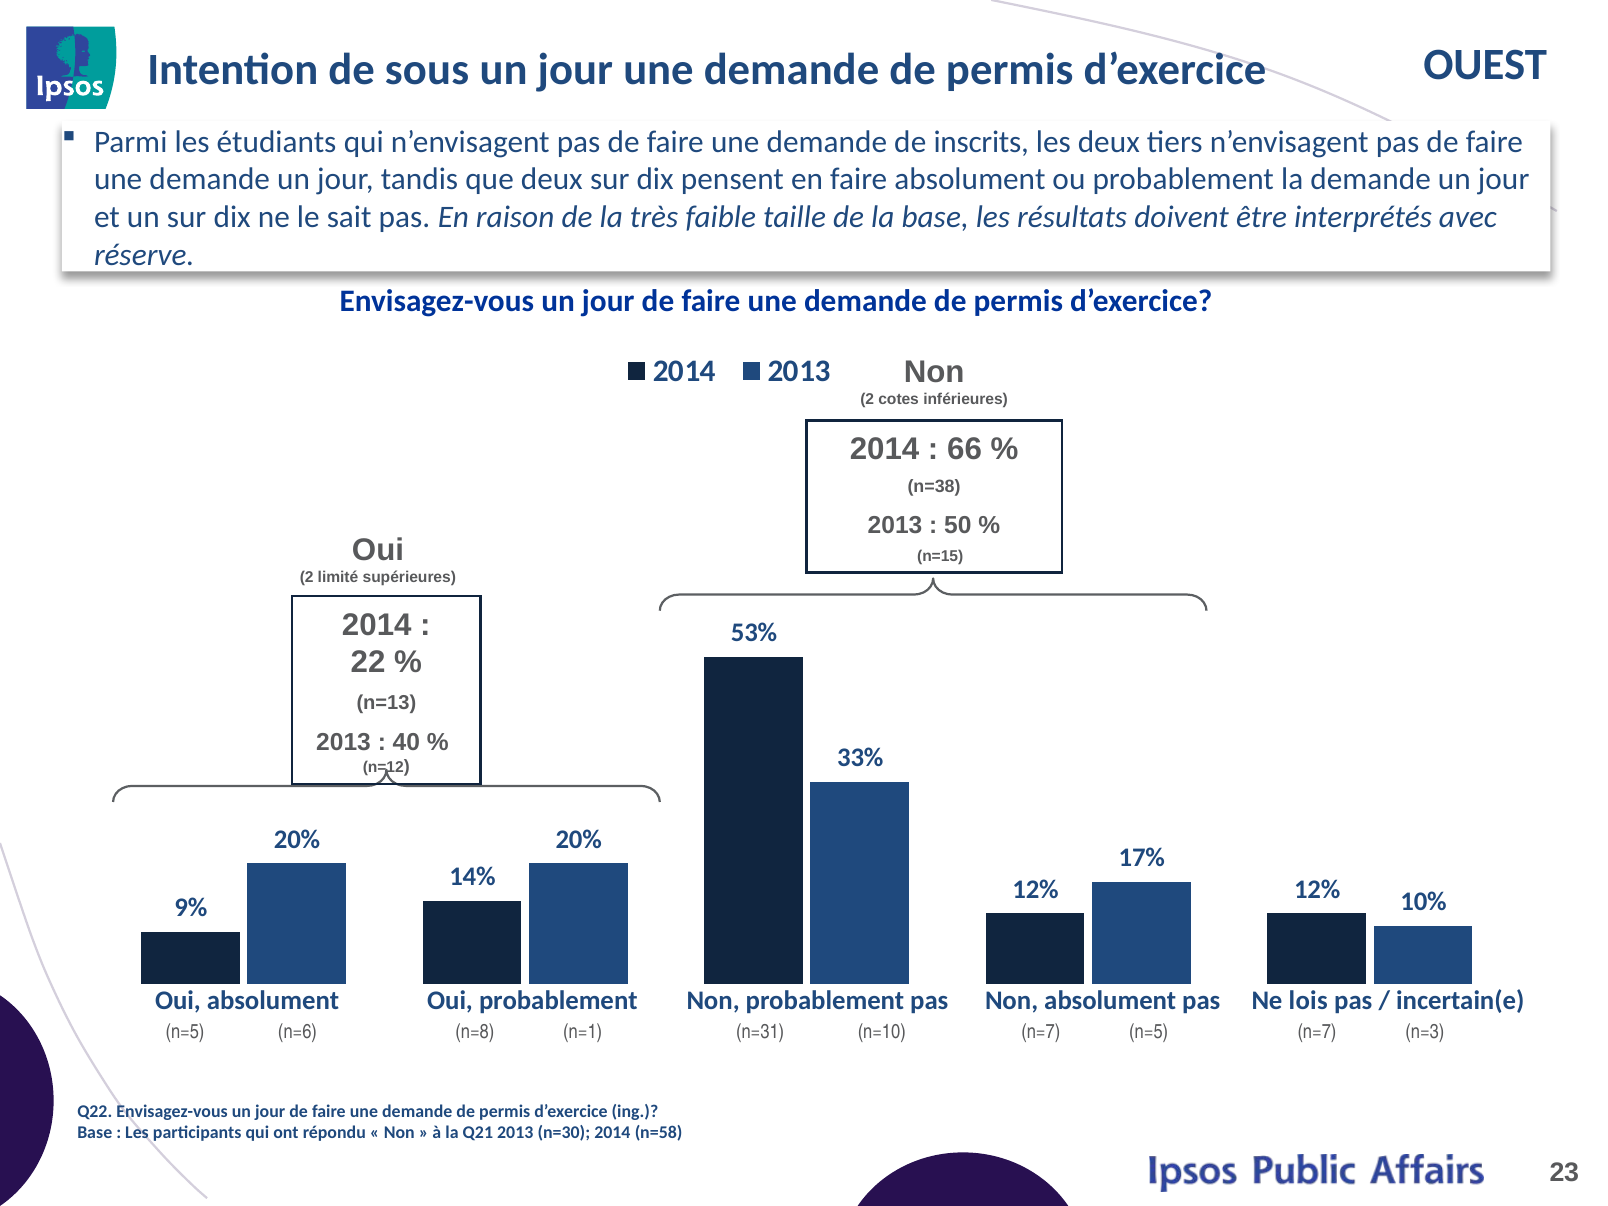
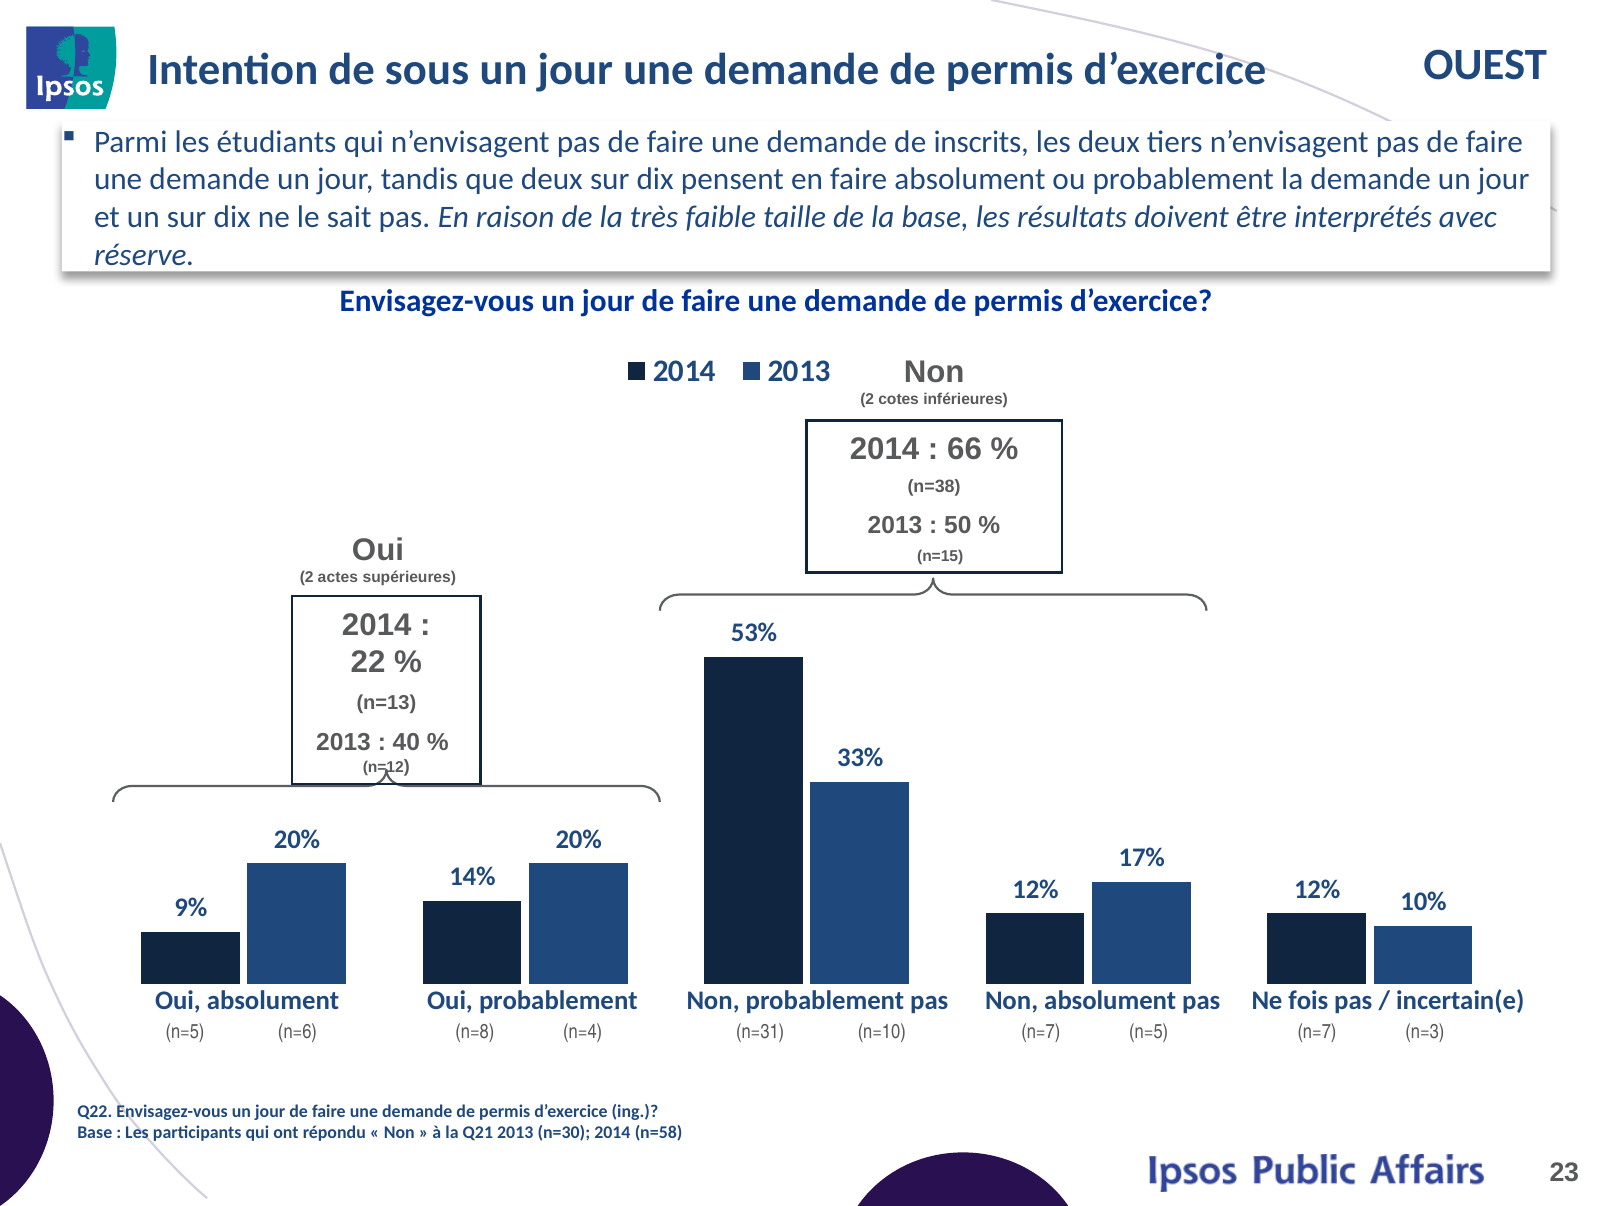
limité: limité -> actes
lois: lois -> fois
n=1: n=1 -> n=4
